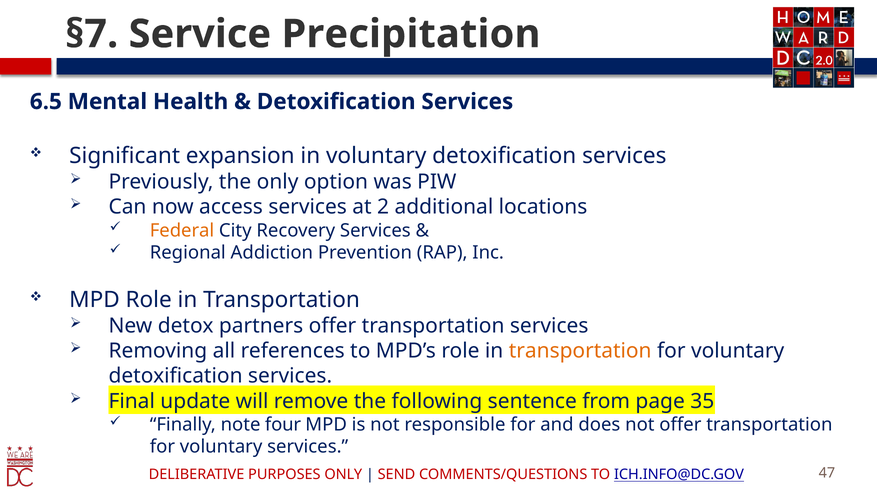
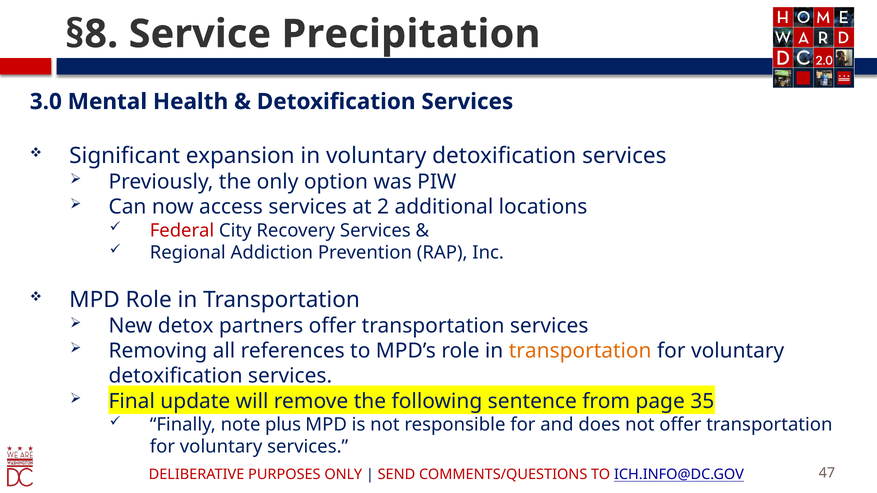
§7: §7 -> §8
6.5: 6.5 -> 3.0
Federal colour: orange -> red
four: four -> plus
